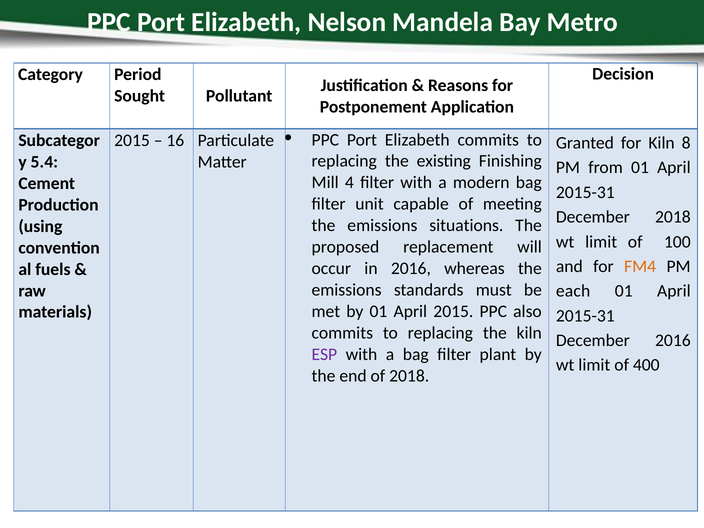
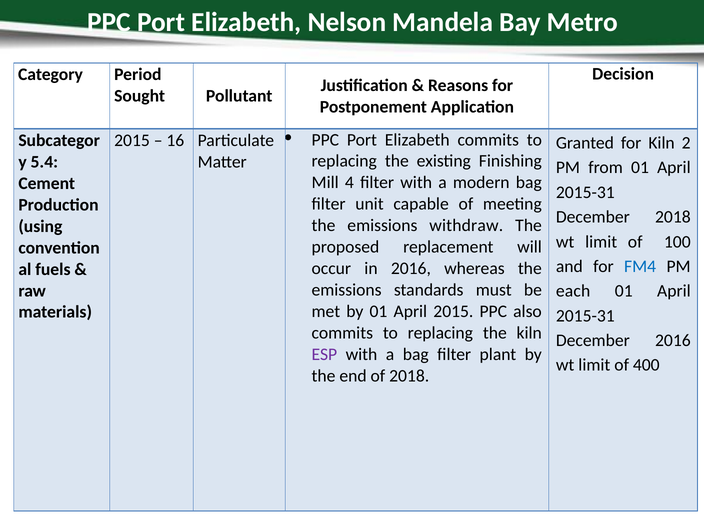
8: 8 -> 2
situations: situations -> withdraw
FM4 colour: orange -> blue
